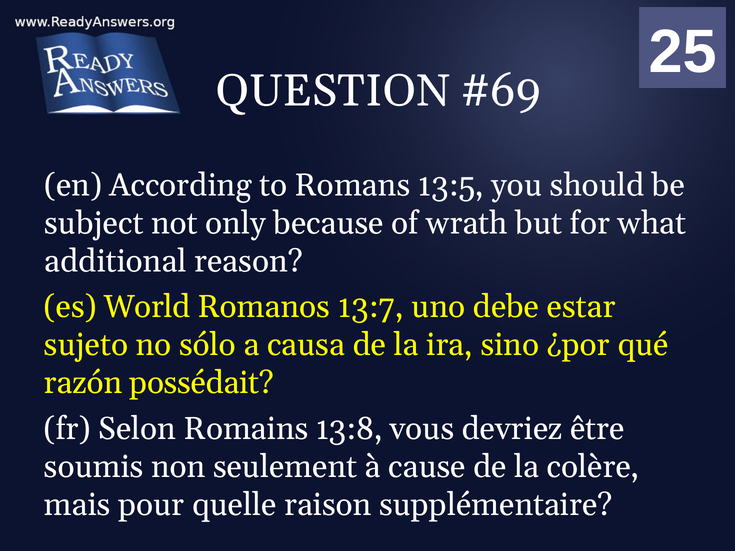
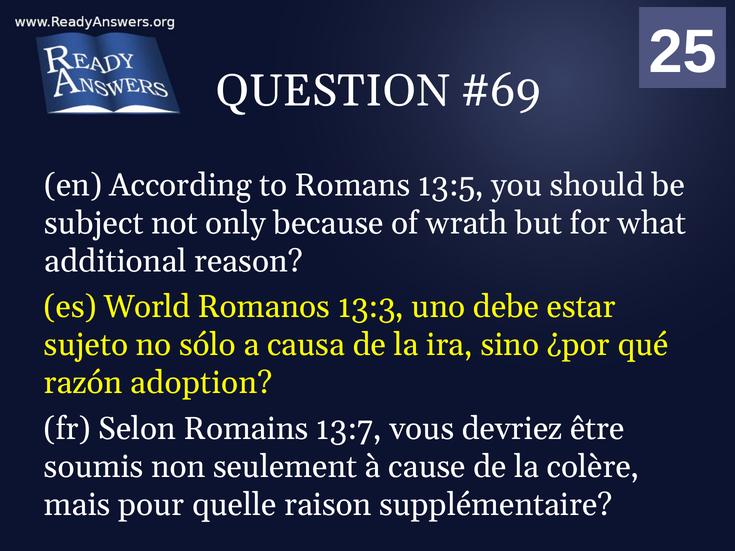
13:7: 13:7 -> 13:3
possédait: possédait -> adoption
13:8: 13:8 -> 13:7
